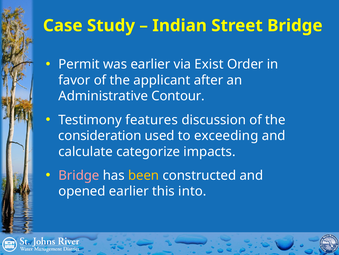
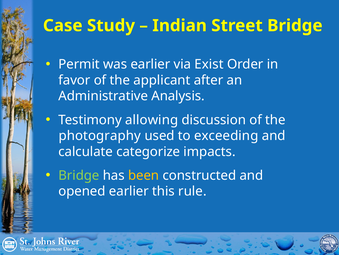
Contour: Contour -> Analysis
features: features -> allowing
consideration: consideration -> photography
Bridge at (79, 175) colour: pink -> light green
into: into -> rule
